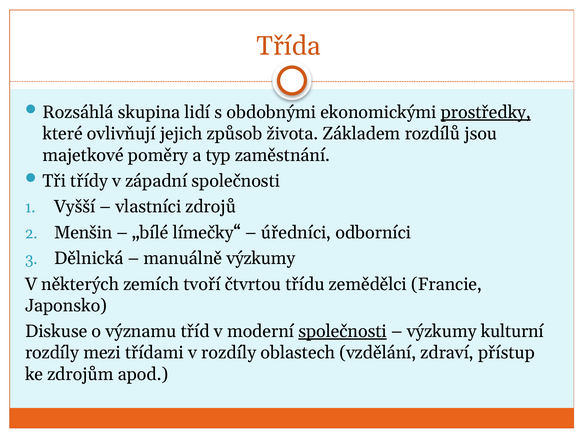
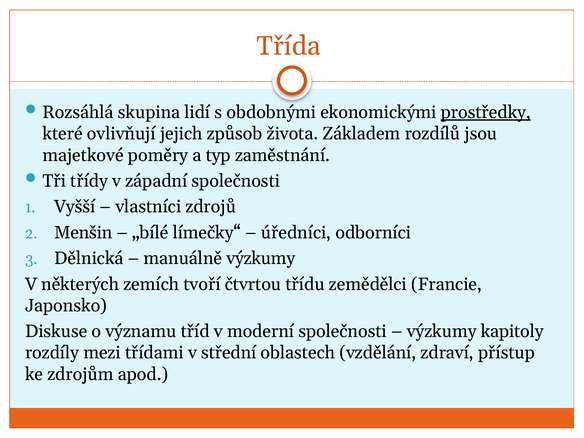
společnosti at (343, 331) underline: present -> none
kulturní: kulturní -> kapitoly
v rozdíly: rozdíly -> střední
